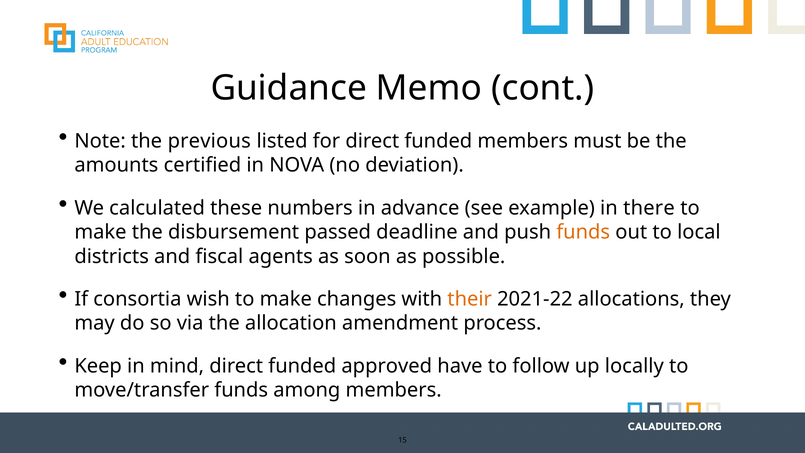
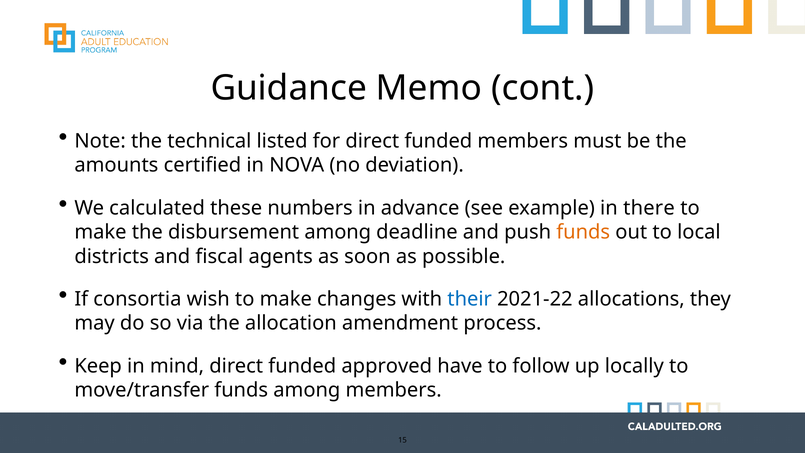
previous: previous -> technical
disbursement passed: passed -> among
their colour: orange -> blue
